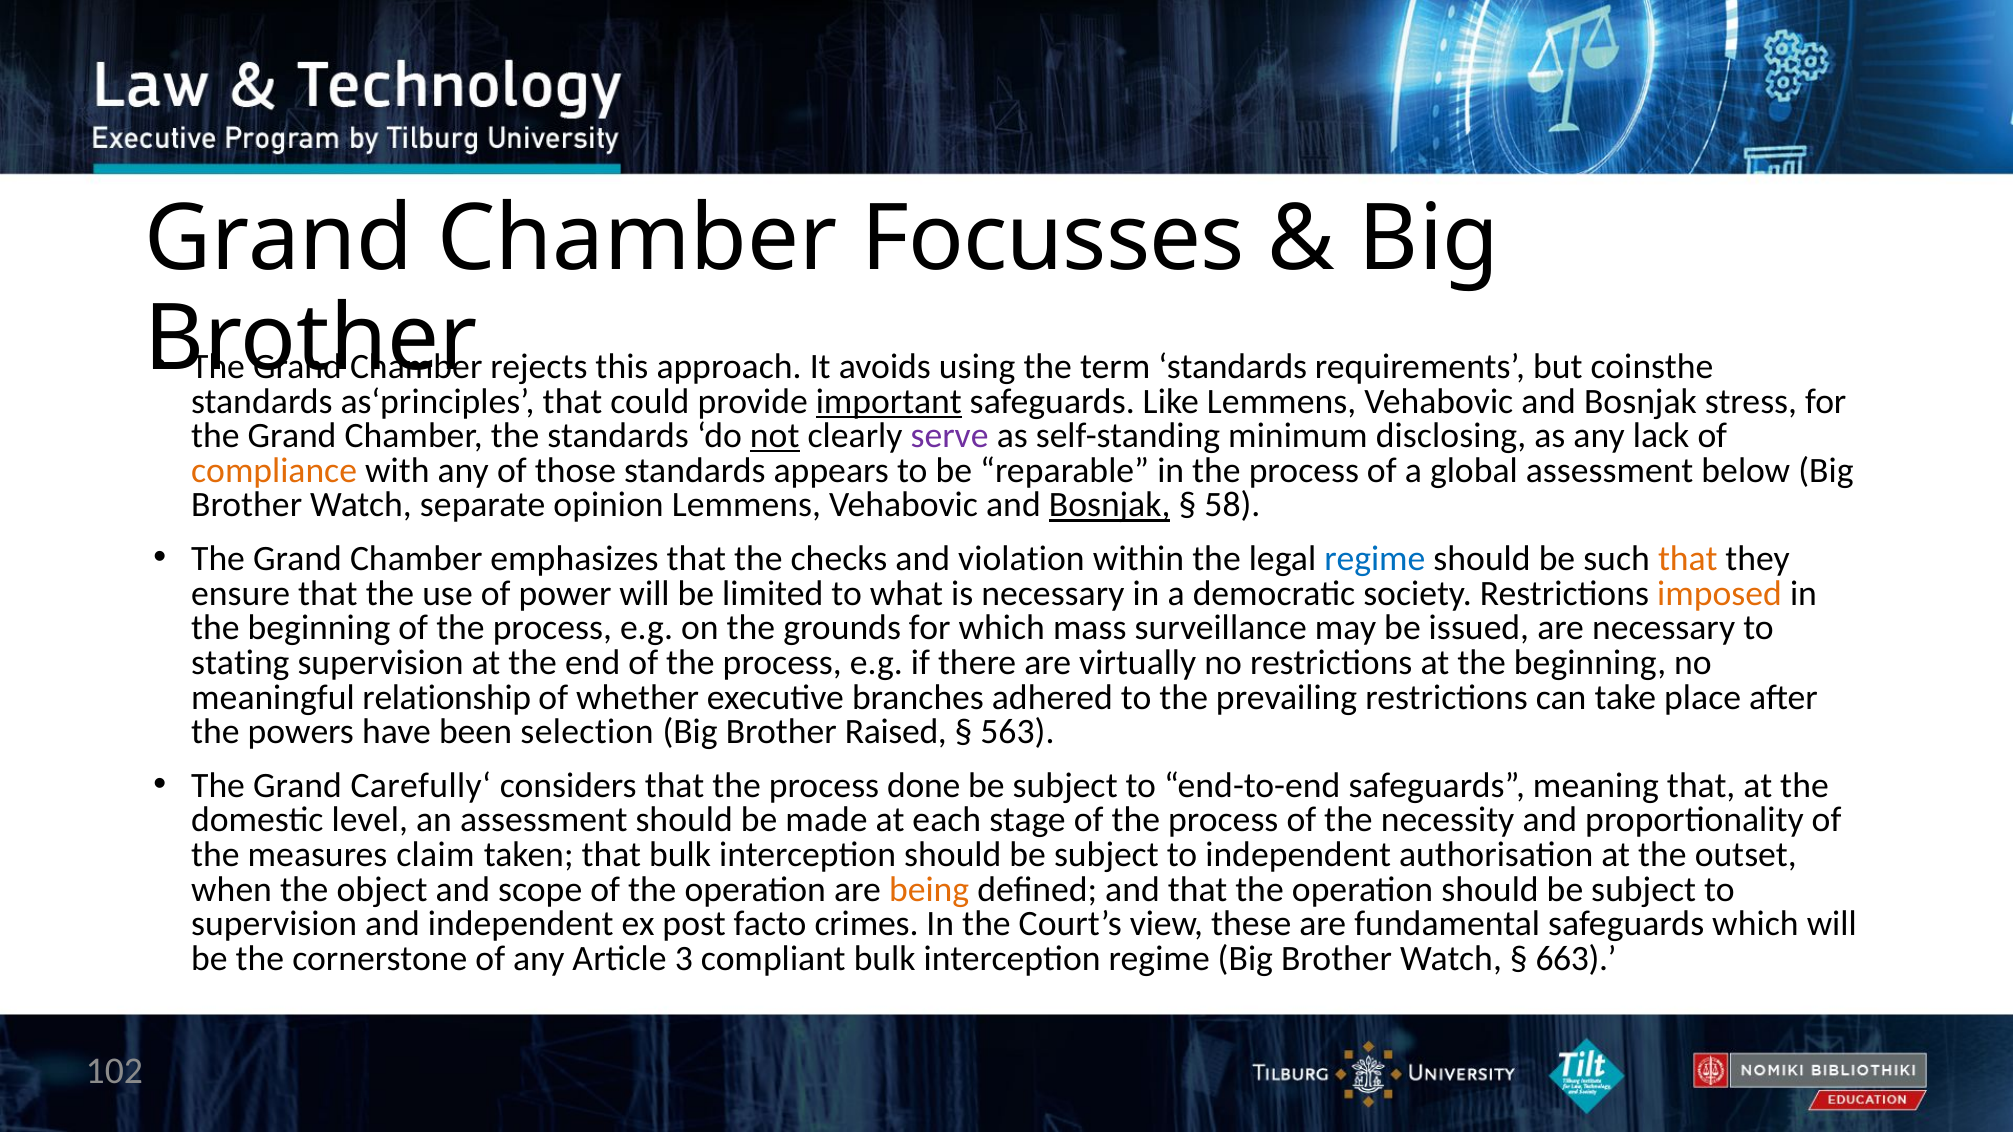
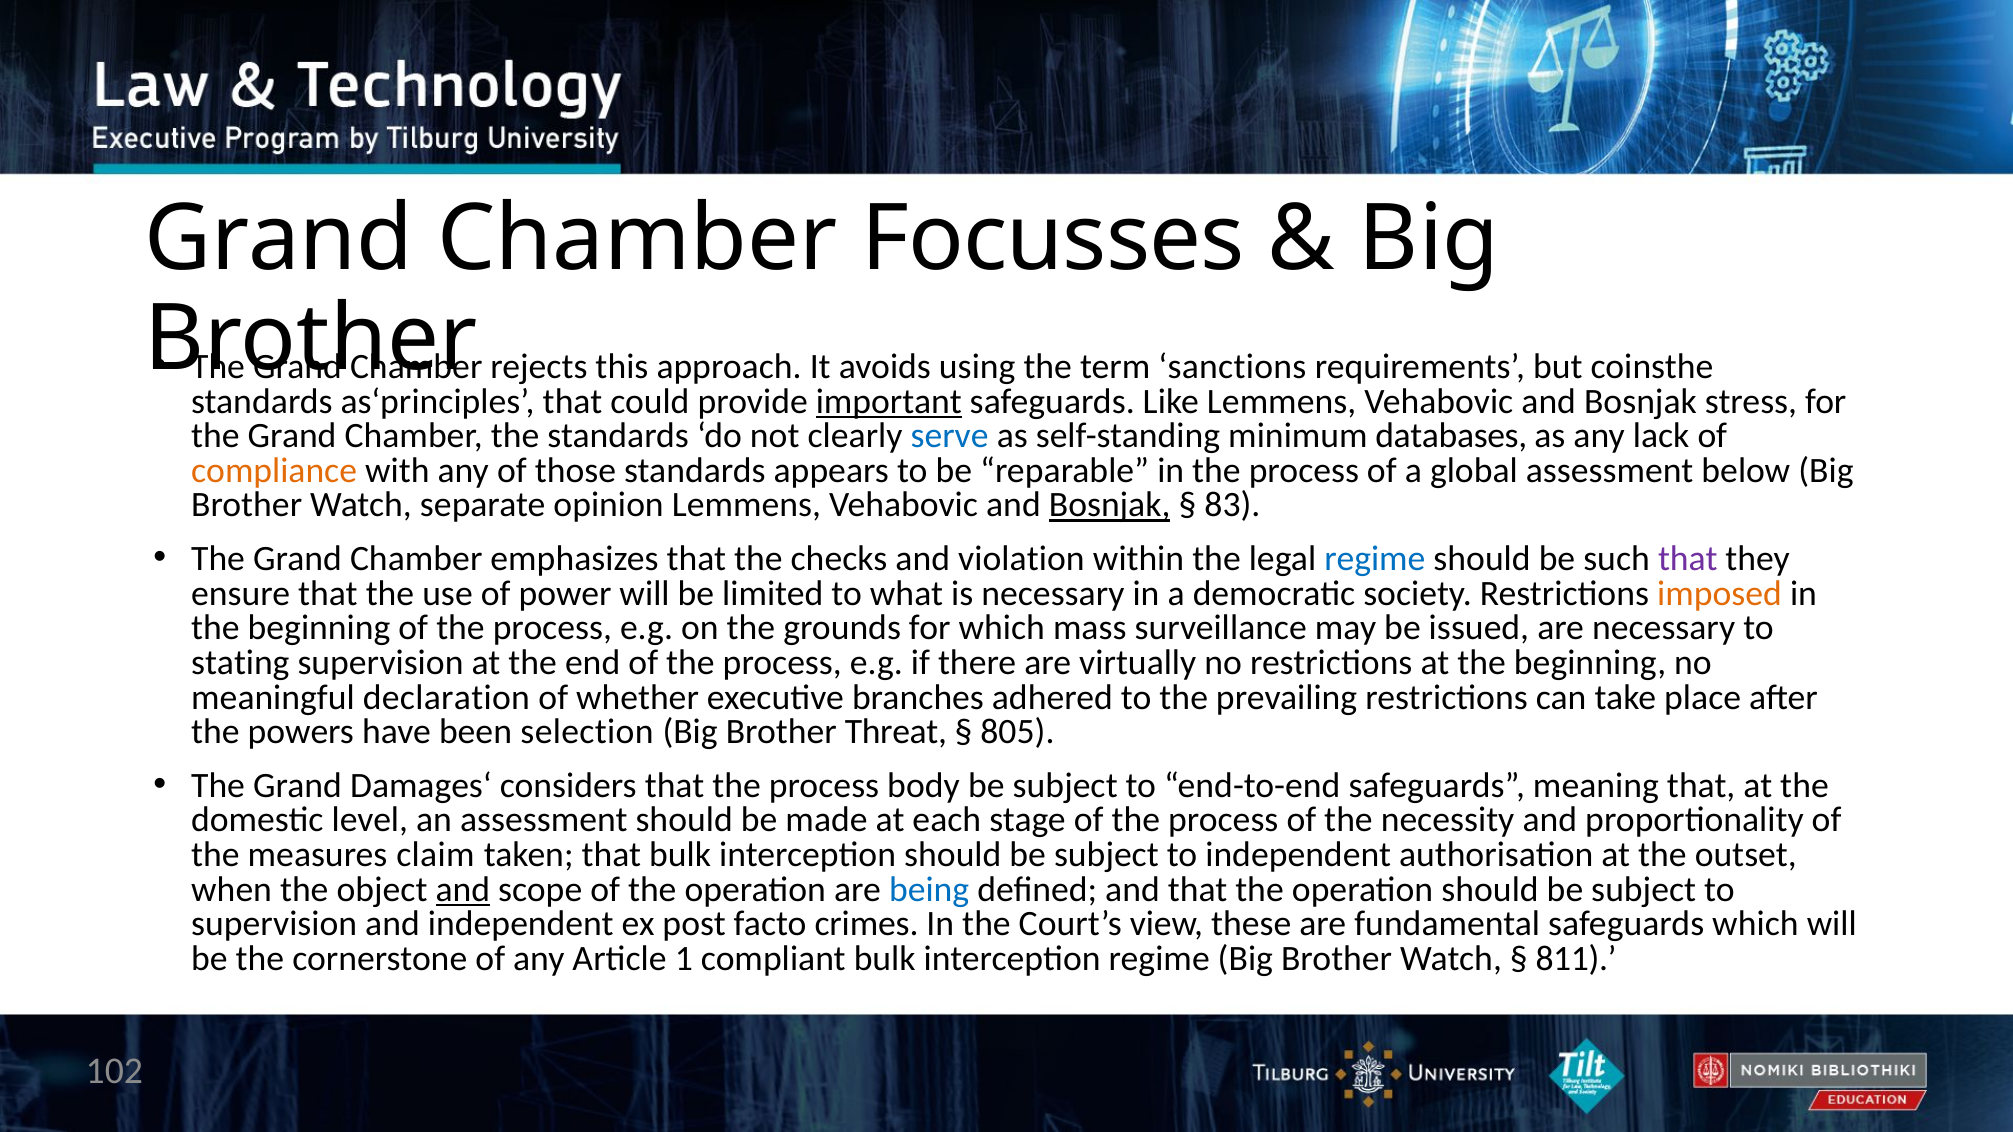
term standards: standards -> sanctions
not underline: present -> none
serve colour: purple -> blue
disclosing: disclosing -> databases
58: 58 -> 83
that at (1688, 559) colour: orange -> purple
relationship: relationship -> declaration
Raised: Raised -> Threat
563: 563 -> 805
Carefully‘: Carefully‘ -> Damages‘
done: done -> body
and at (463, 890) underline: none -> present
being colour: orange -> blue
3: 3 -> 1
663: 663 -> 811
